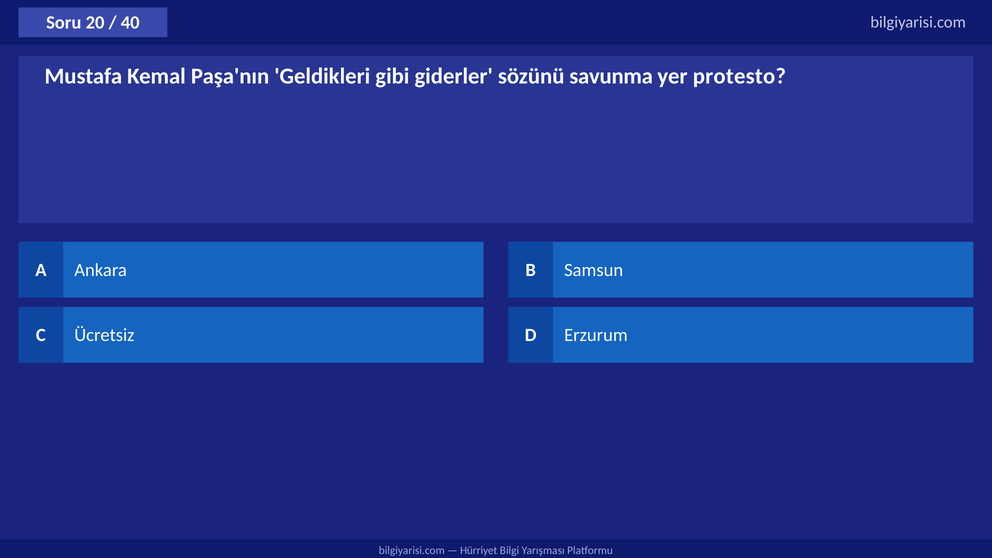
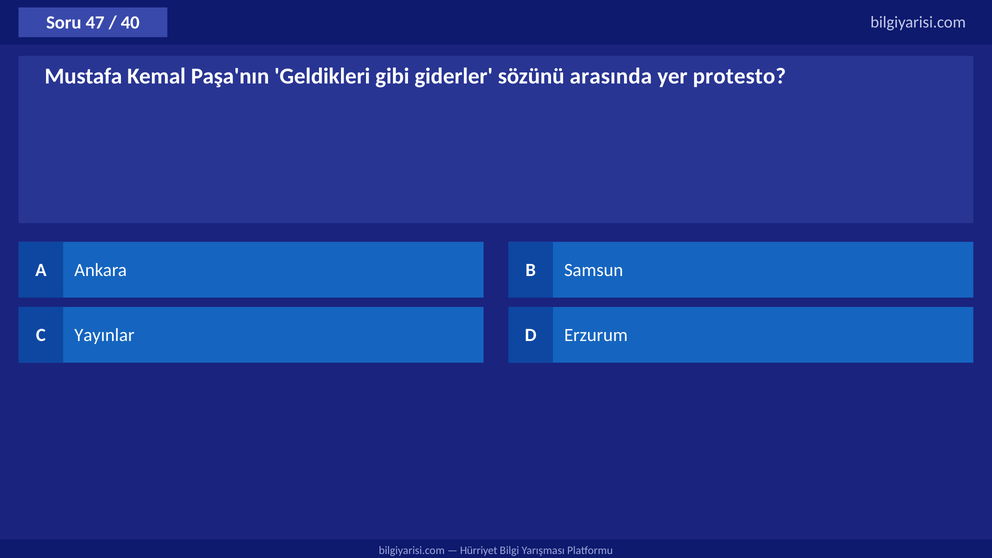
20: 20 -> 47
savunma: savunma -> arasında
Ücretsiz: Ücretsiz -> Yayınlar
